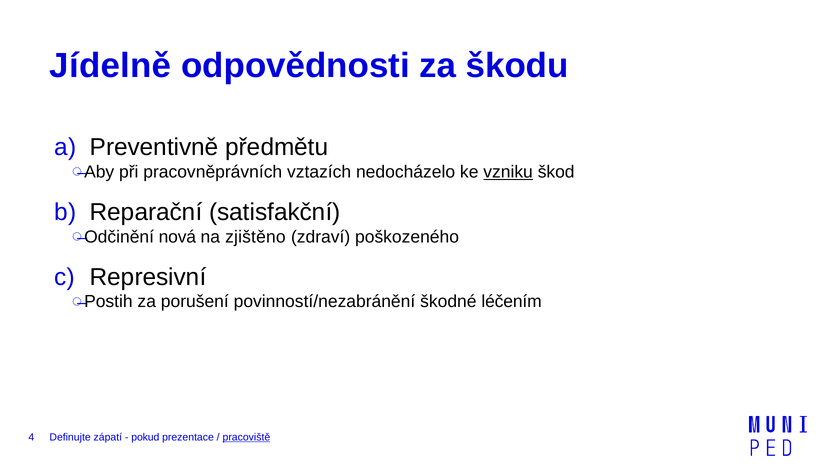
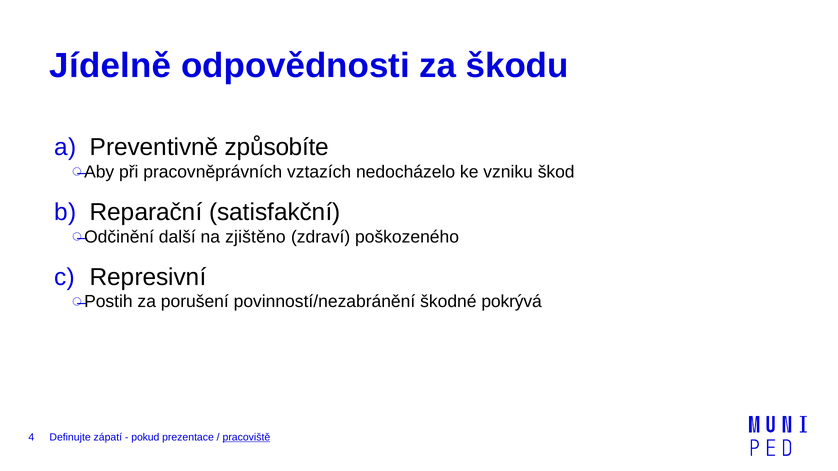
předmětu: předmětu -> způsobíte
vzniku underline: present -> none
nová: nová -> další
léčením: léčením -> pokrývá
